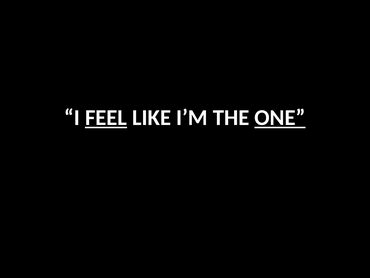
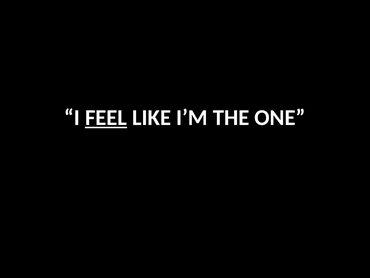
ONE underline: present -> none
